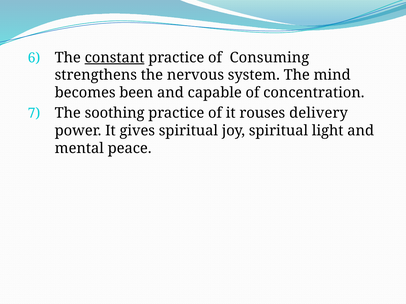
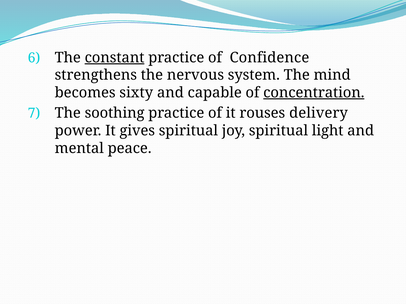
Consuming: Consuming -> Confidence
been: been -> sixty
concentration underline: none -> present
